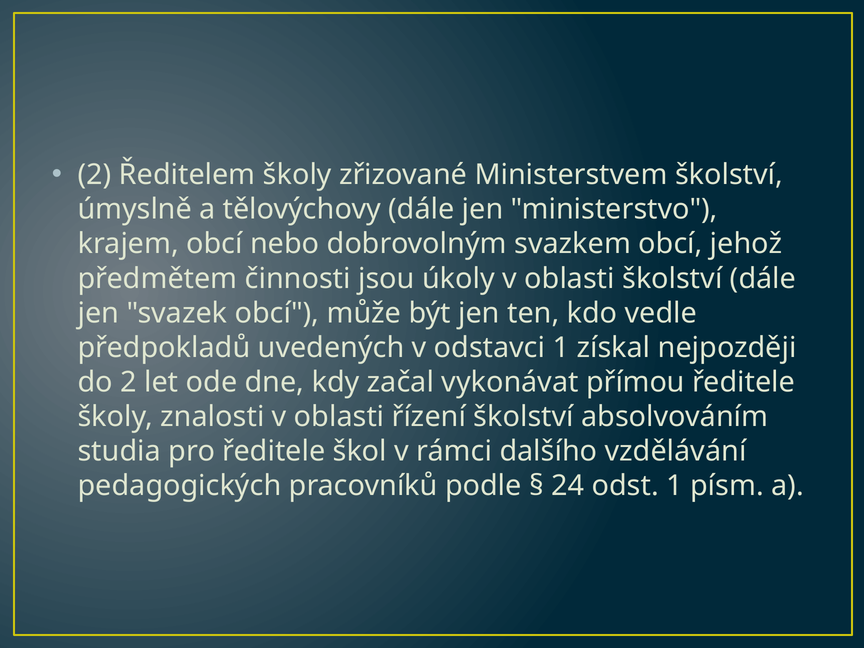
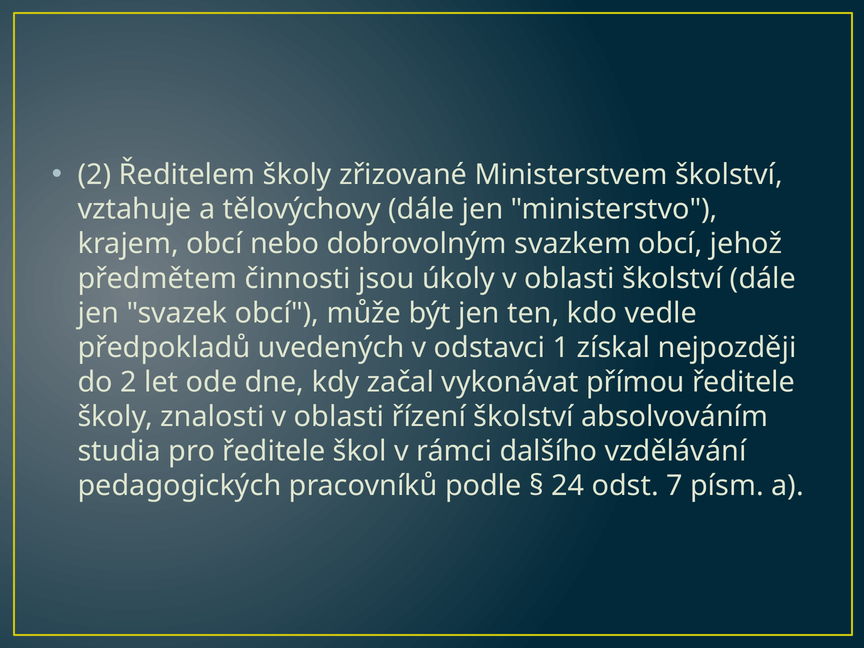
úmyslně: úmyslně -> vztahuje
odst 1: 1 -> 7
